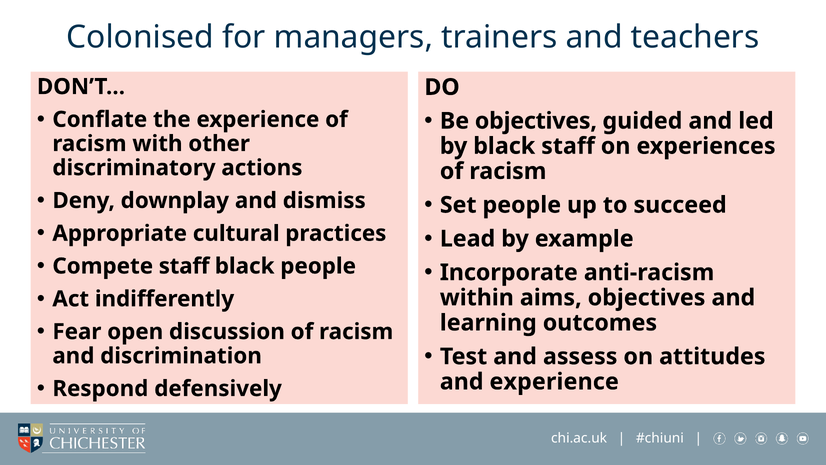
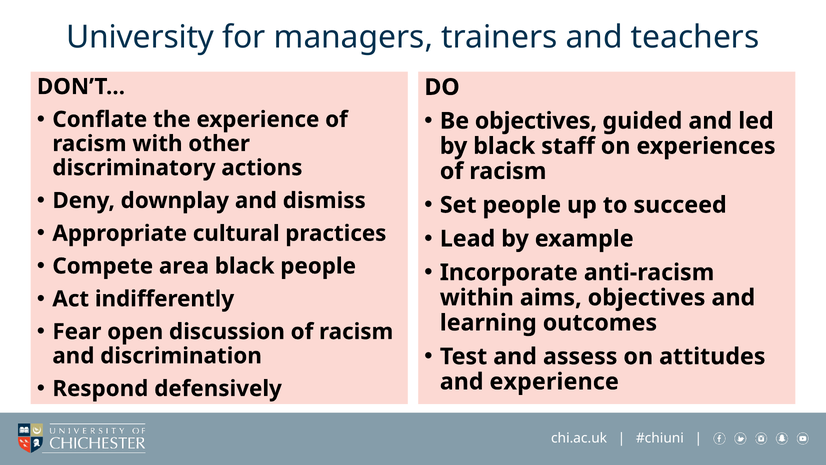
Colonised: Colonised -> University
Compete staff: staff -> area
